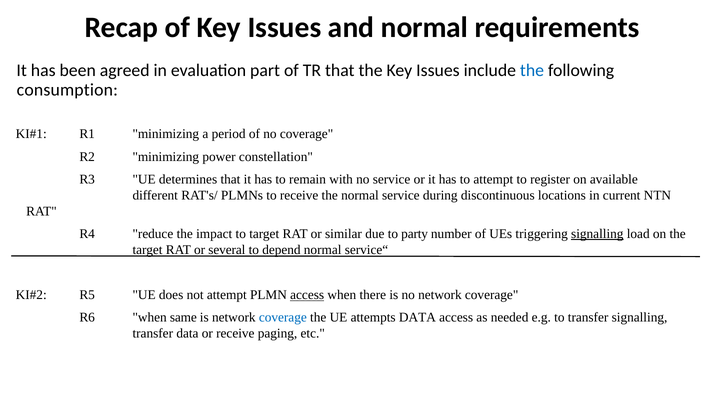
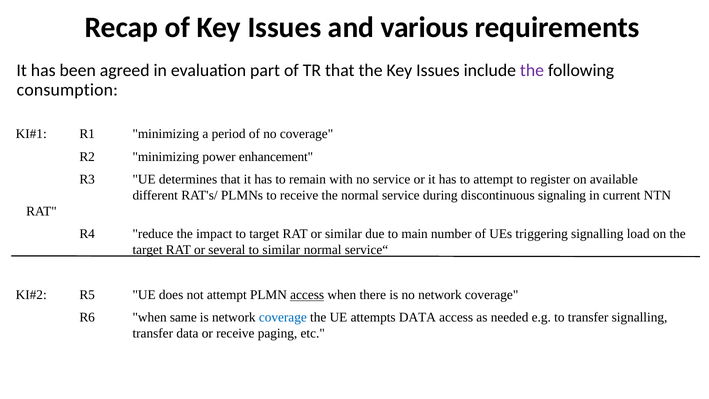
and normal: normal -> various
the at (532, 70) colour: blue -> purple
constellation: constellation -> enhancement
locations: locations -> signaling
party: party -> main
signalling at (597, 234) underline: present -> none
to depend: depend -> similar
